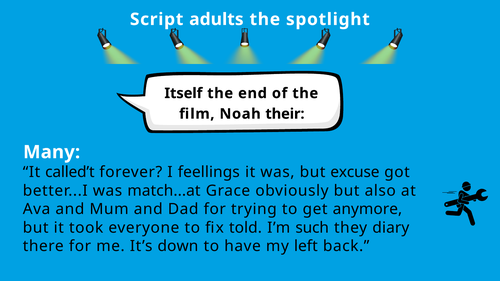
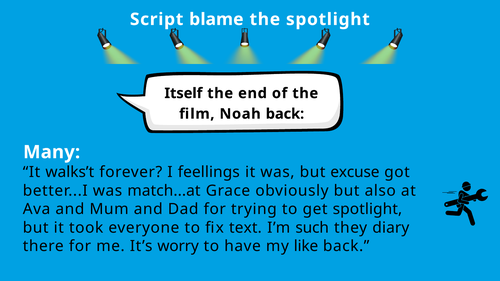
adults: adults -> blame
Noah their: their -> back
called’t: called’t -> walks’t
get anymore: anymore -> spotlight
told: told -> text
down: down -> worry
left: left -> like
